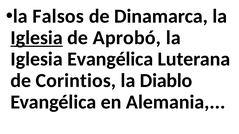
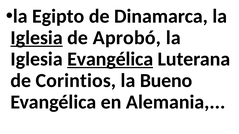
Falsos: Falsos -> Egipto
Evangélica at (110, 59) underline: none -> present
Diablo: Diablo -> Bueno
